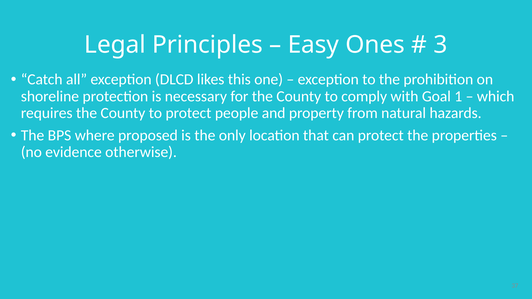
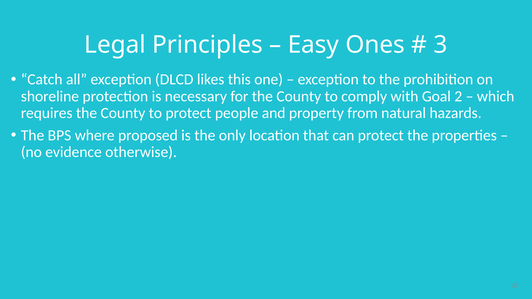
1: 1 -> 2
